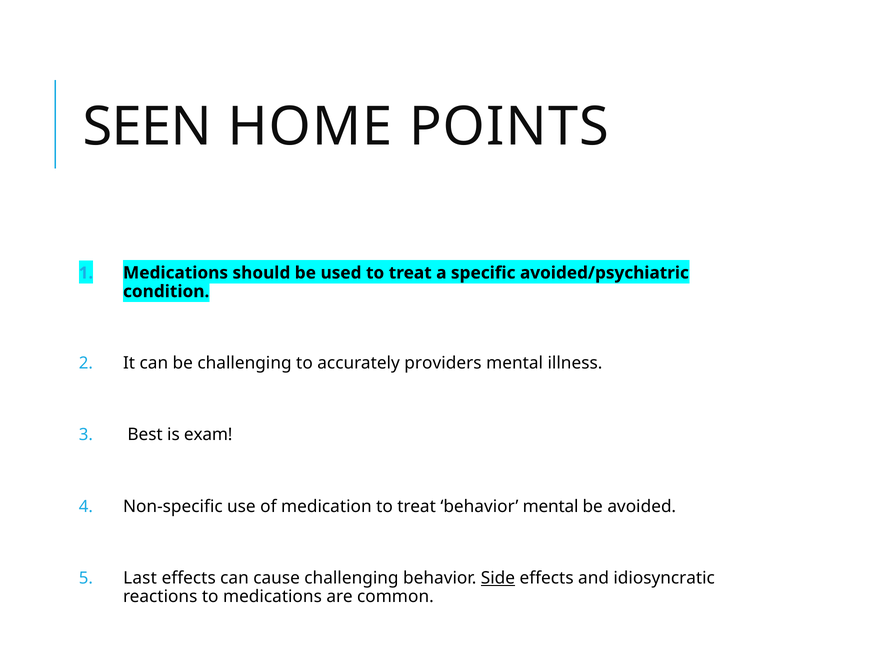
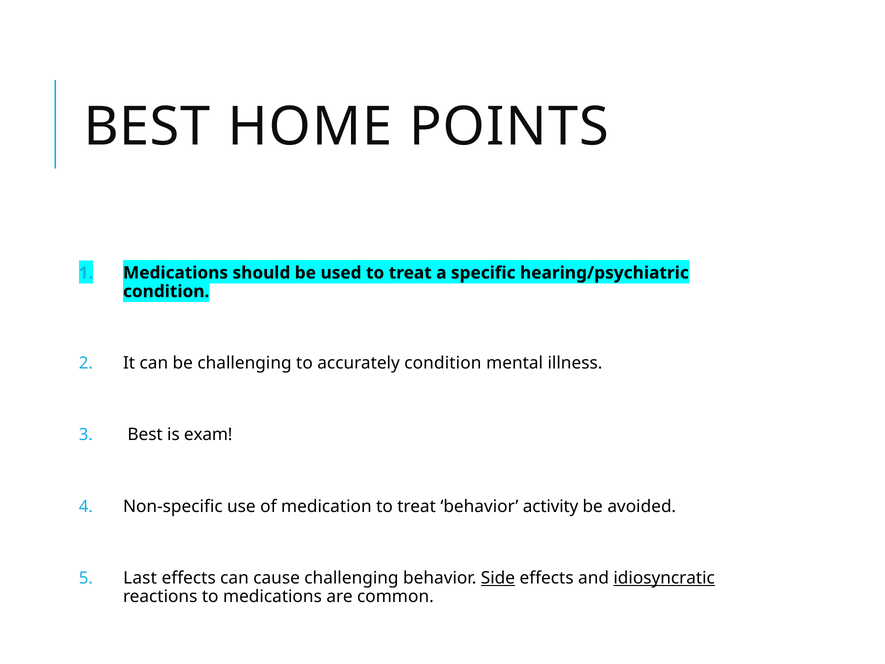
SEEN at (147, 127): SEEN -> BEST
avoided/psychiatric: avoided/psychiatric -> hearing/psychiatric
accurately providers: providers -> condition
behavior mental: mental -> activity
idiosyncratic underline: none -> present
